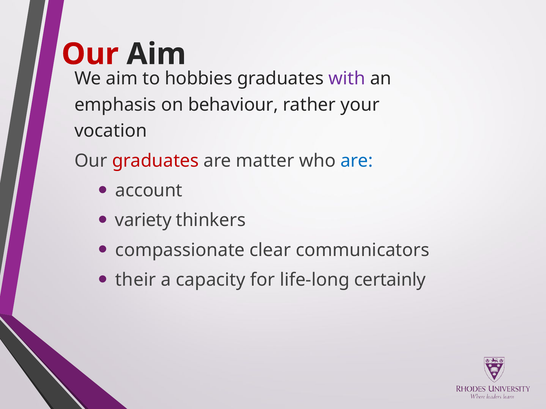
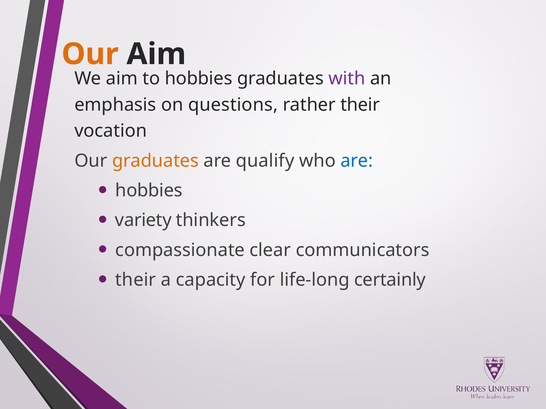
Our at (90, 54) colour: red -> orange
behaviour: behaviour -> questions
rather your: your -> their
graduates at (155, 161) colour: red -> orange
matter: matter -> qualify
account at (149, 191): account -> hobbies
